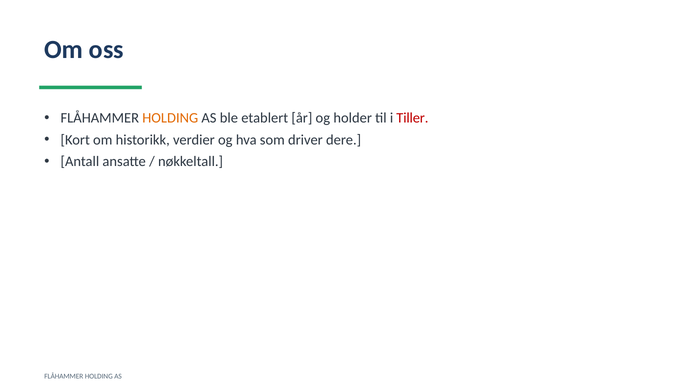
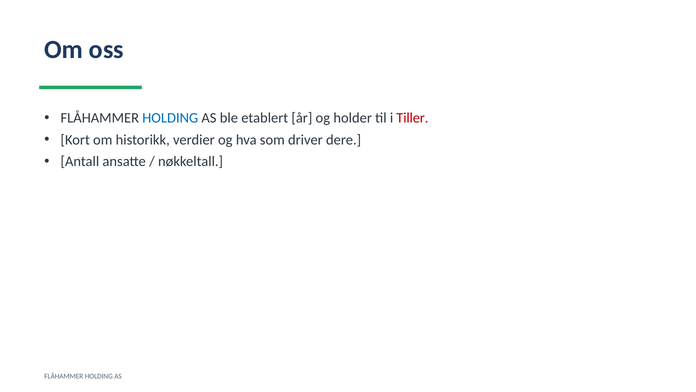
HOLDING at (170, 118) colour: orange -> blue
